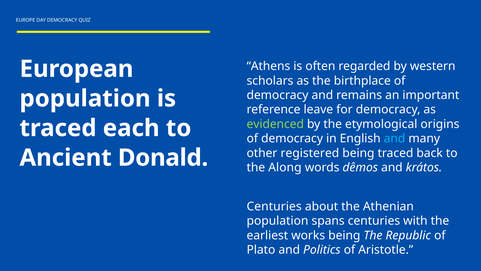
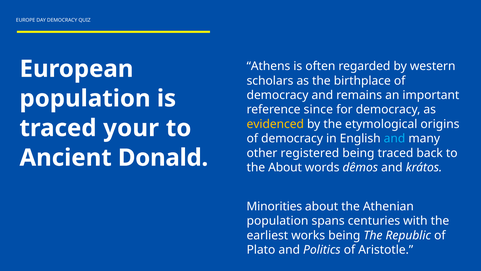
leave: leave -> since
evidenced colour: light green -> yellow
each: each -> your
the Along: Along -> About
Centuries at (274, 206): Centuries -> Minorities
